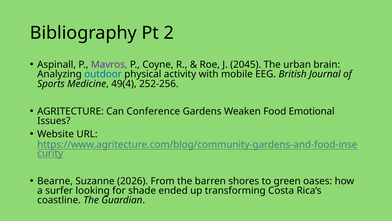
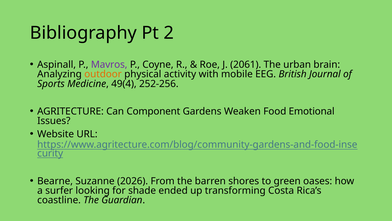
2045: 2045 -> 2061
outdoor colour: blue -> orange
Conference: Conference -> Component
